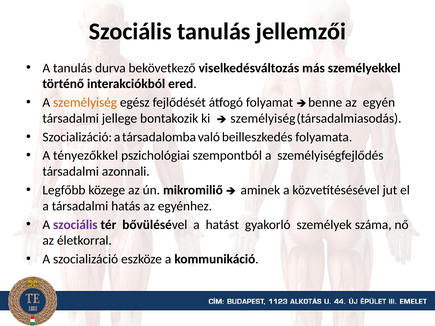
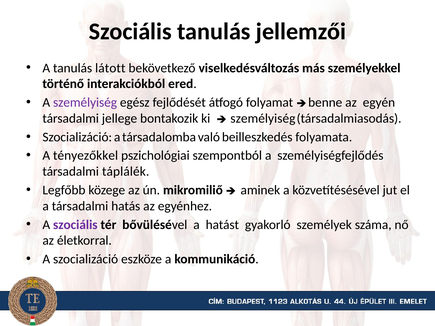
durva: durva -> látott
személyiség at (85, 103) colour: orange -> purple
azonnali: azonnali -> táplálék
